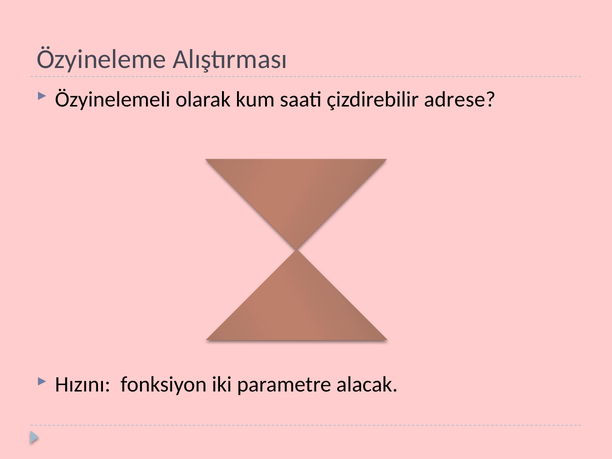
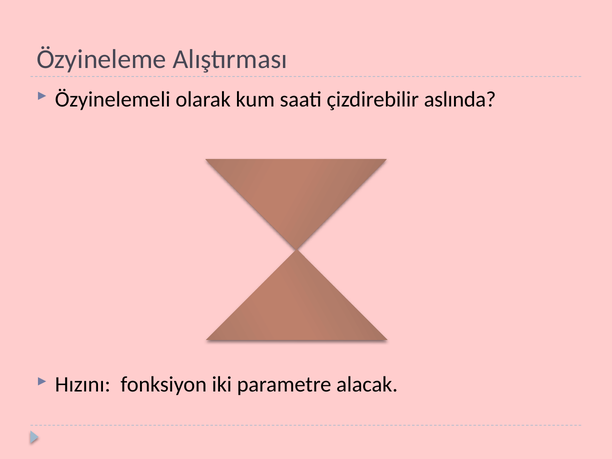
adrese: adrese -> aslında
